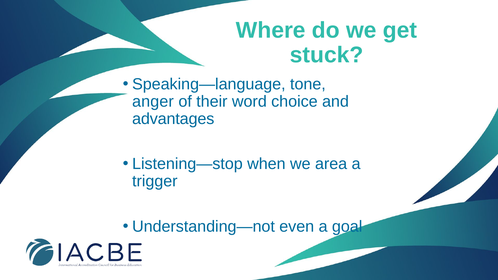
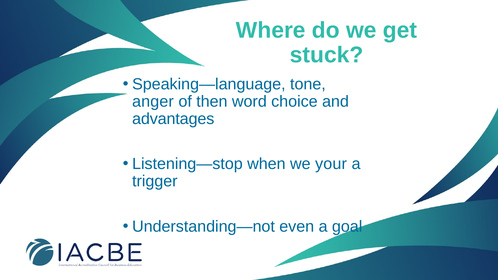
their: their -> then
area: area -> your
